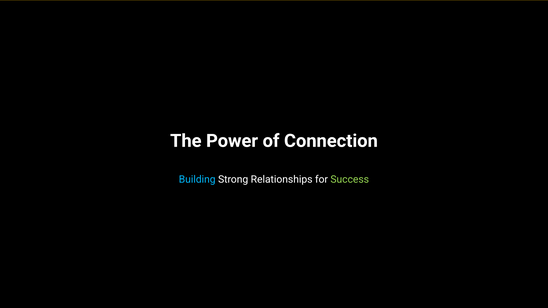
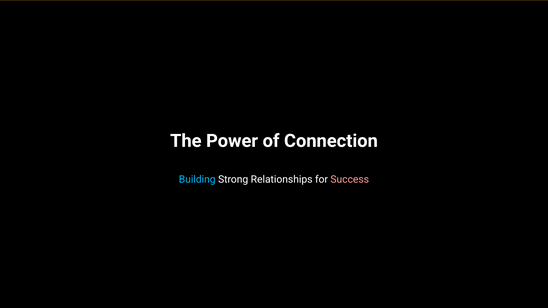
Success colour: light green -> pink
